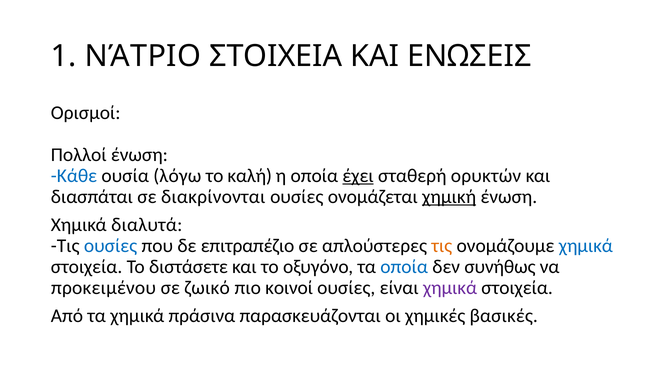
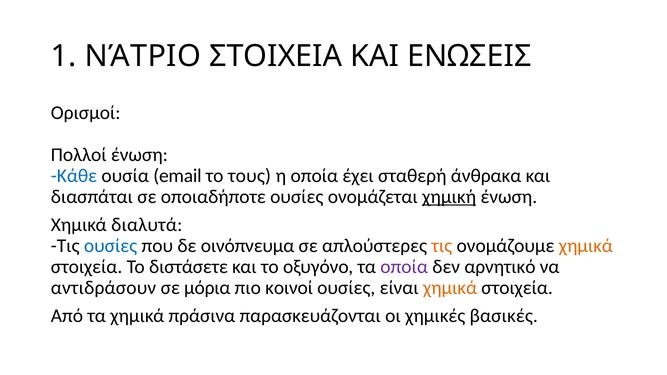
λόγω: λόγω -> email
καλή: καλή -> τους
έχει underline: present -> none
ορυκτών: ορυκτών -> άνθρακα
διακρίνονται: διακρίνονται -> οποιαδήποτε
επιτραπέζιο: επιτραπέζιο -> οινόπνευμα
χημικά at (586, 246) colour: blue -> orange
οποία at (404, 267) colour: blue -> purple
συνήθως: συνήθως -> αρνητικό
προκειμένου: προκειμένου -> αντιδράσουν
ζωικό: ζωικό -> μόρια
χημικά at (450, 288) colour: purple -> orange
